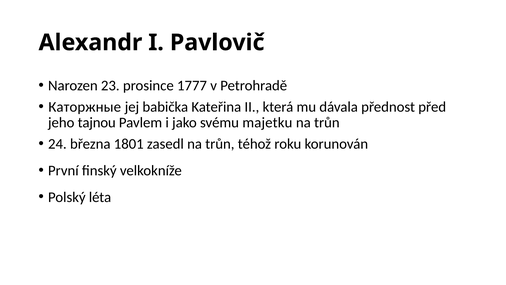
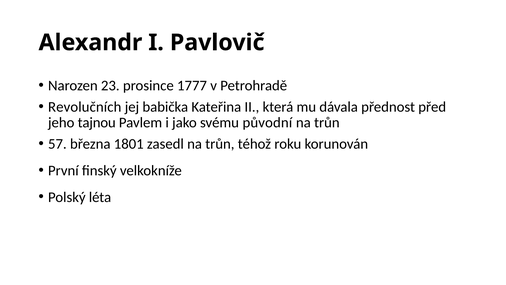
Каторжные: Каторжные -> Revolučních
majetku: majetku -> původní
24: 24 -> 57
